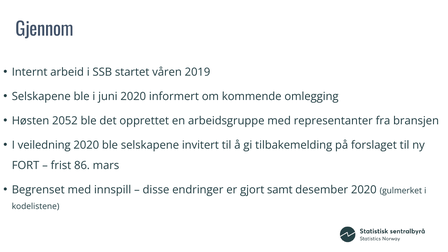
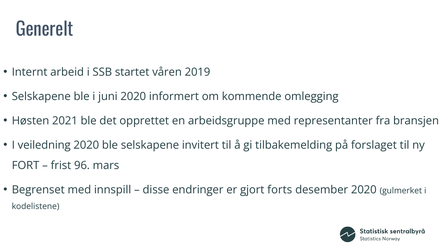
Gjennom: Gjennom -> Generelt
2052: 2052 -> 2021
86: 86 -> 96
samt: samt -> forts
